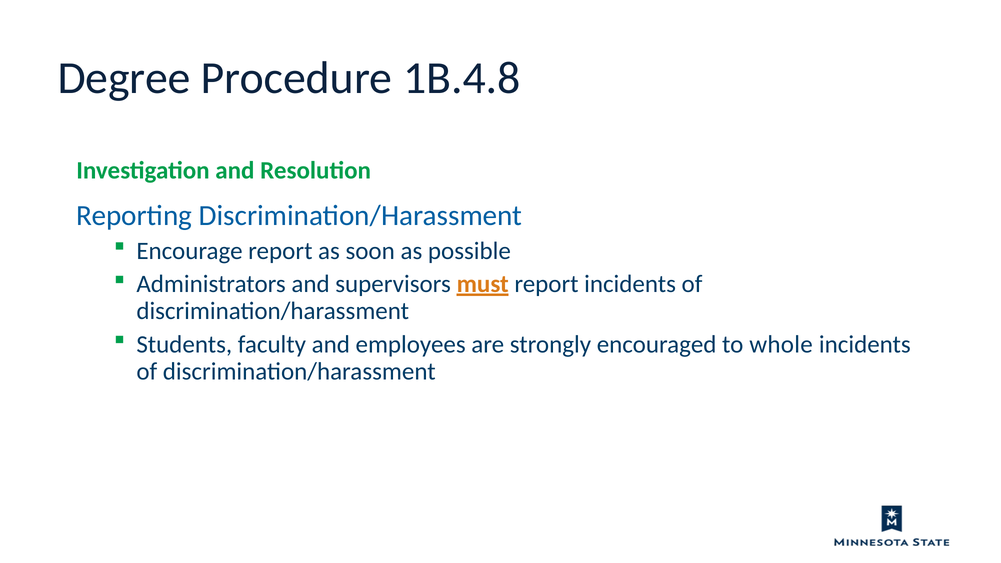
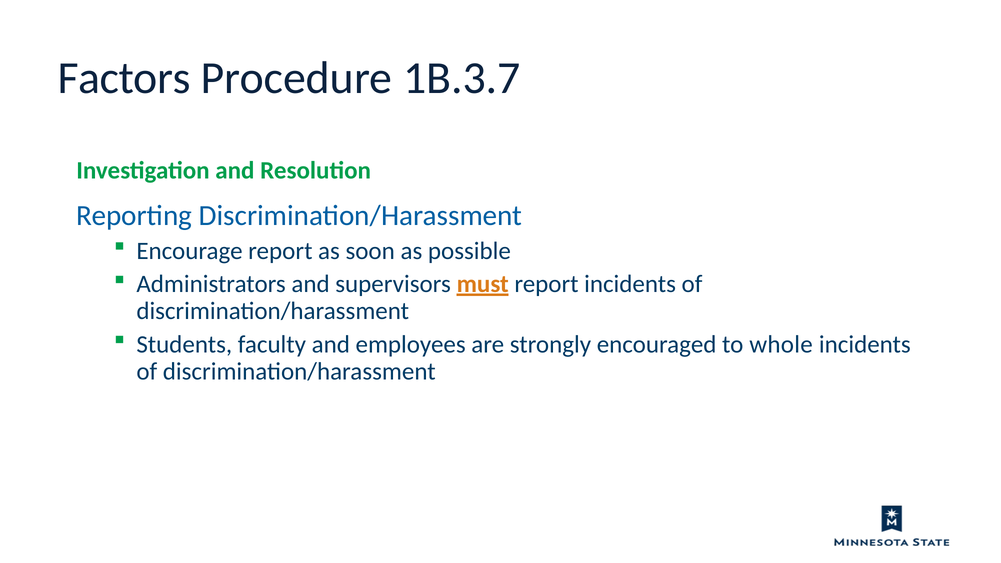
Degree: Degree -> Factors
1B.4.8: 1B.4.8 -> 1B.3.7
